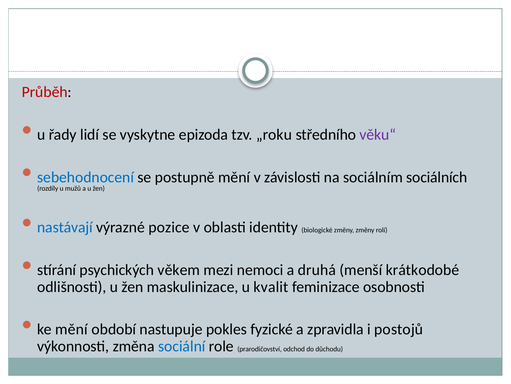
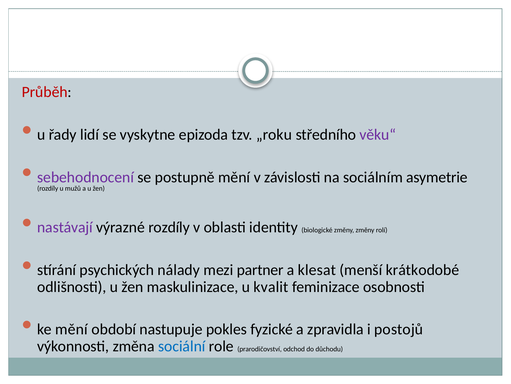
sebehodnocení colour: blue -> purple
sociálních: sociálních -> asymetrie
nastávají colour: blue -> purple
výrazné pozice: pozice -> rozdíly
věkem: věkem -> nálady
nemoci: nemoci -> partner
druhá: druhá -> klesat
